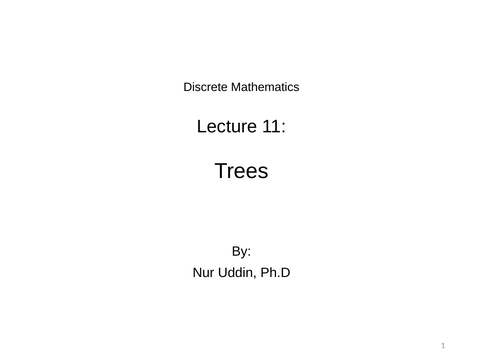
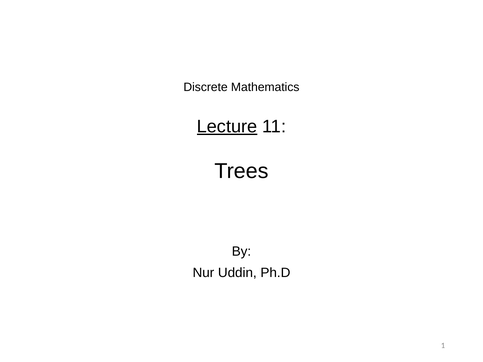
Lecture underline: none -> present
